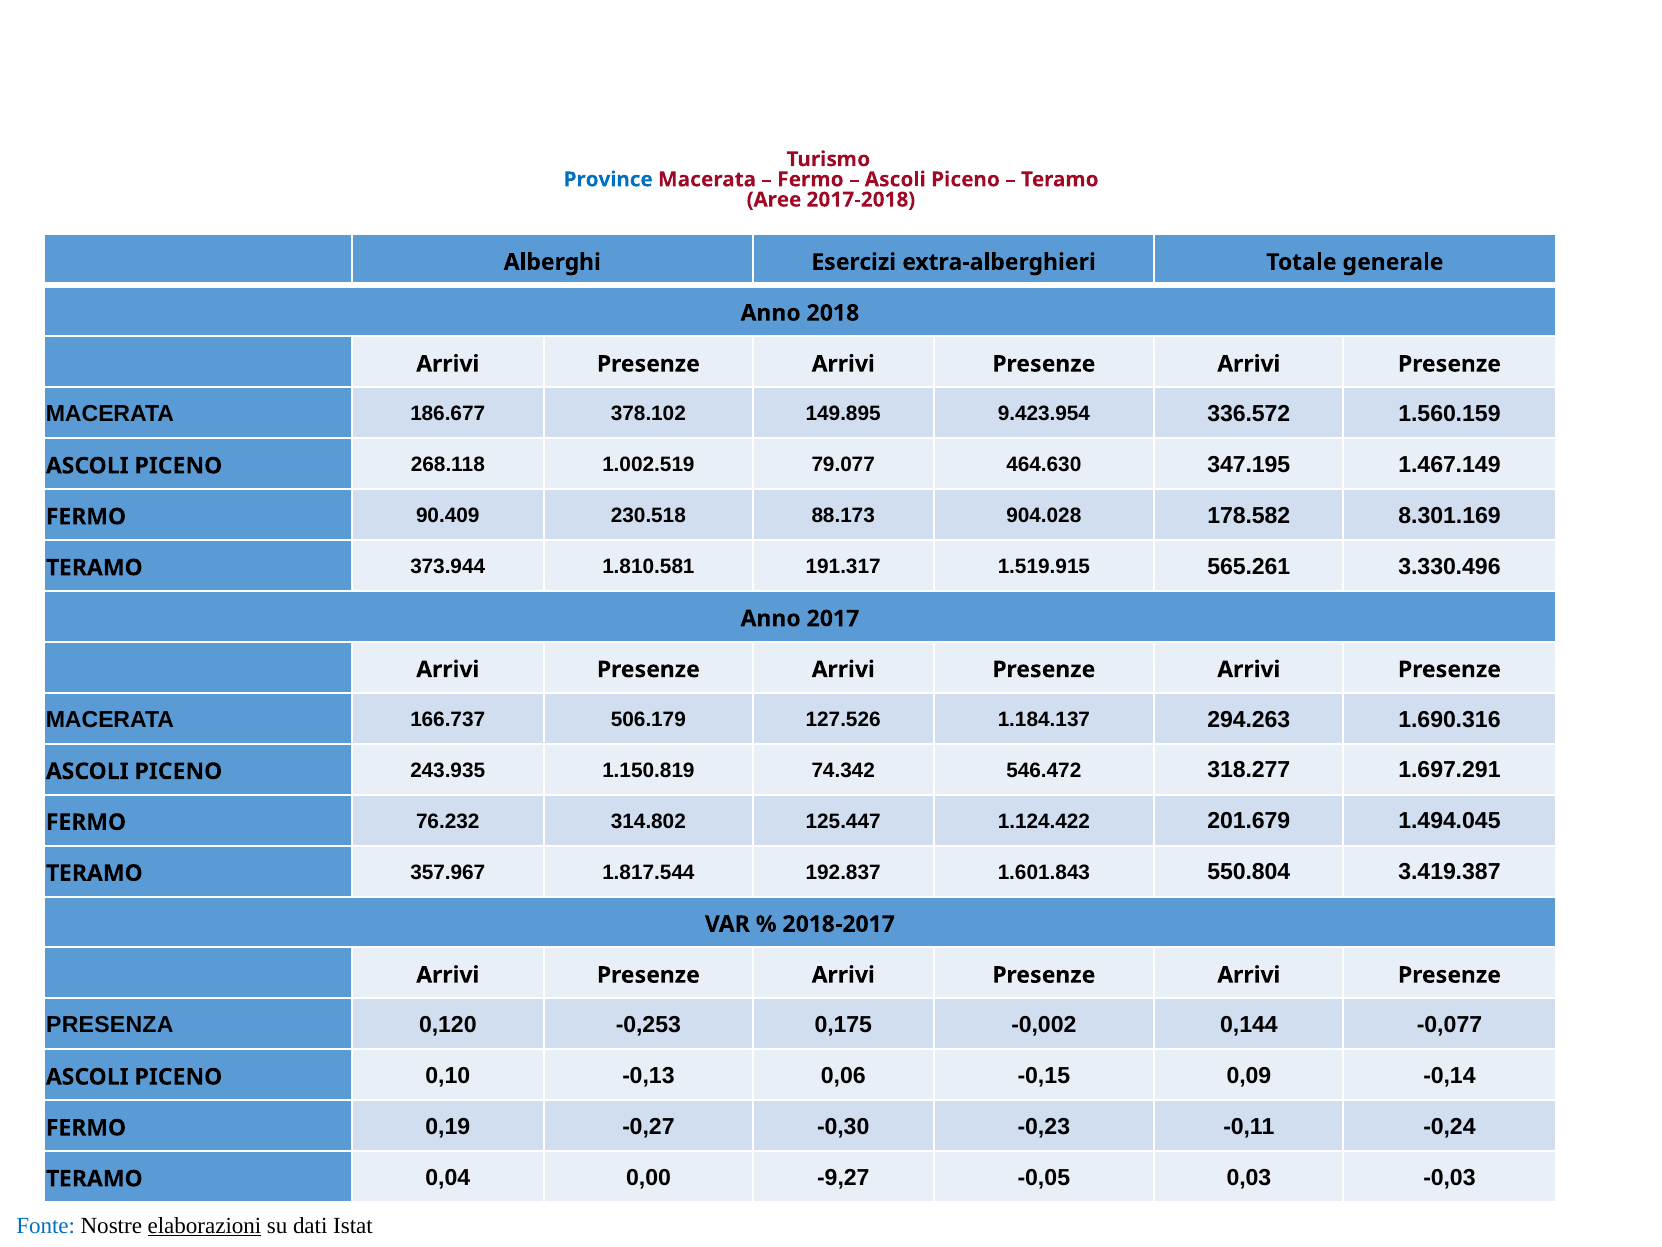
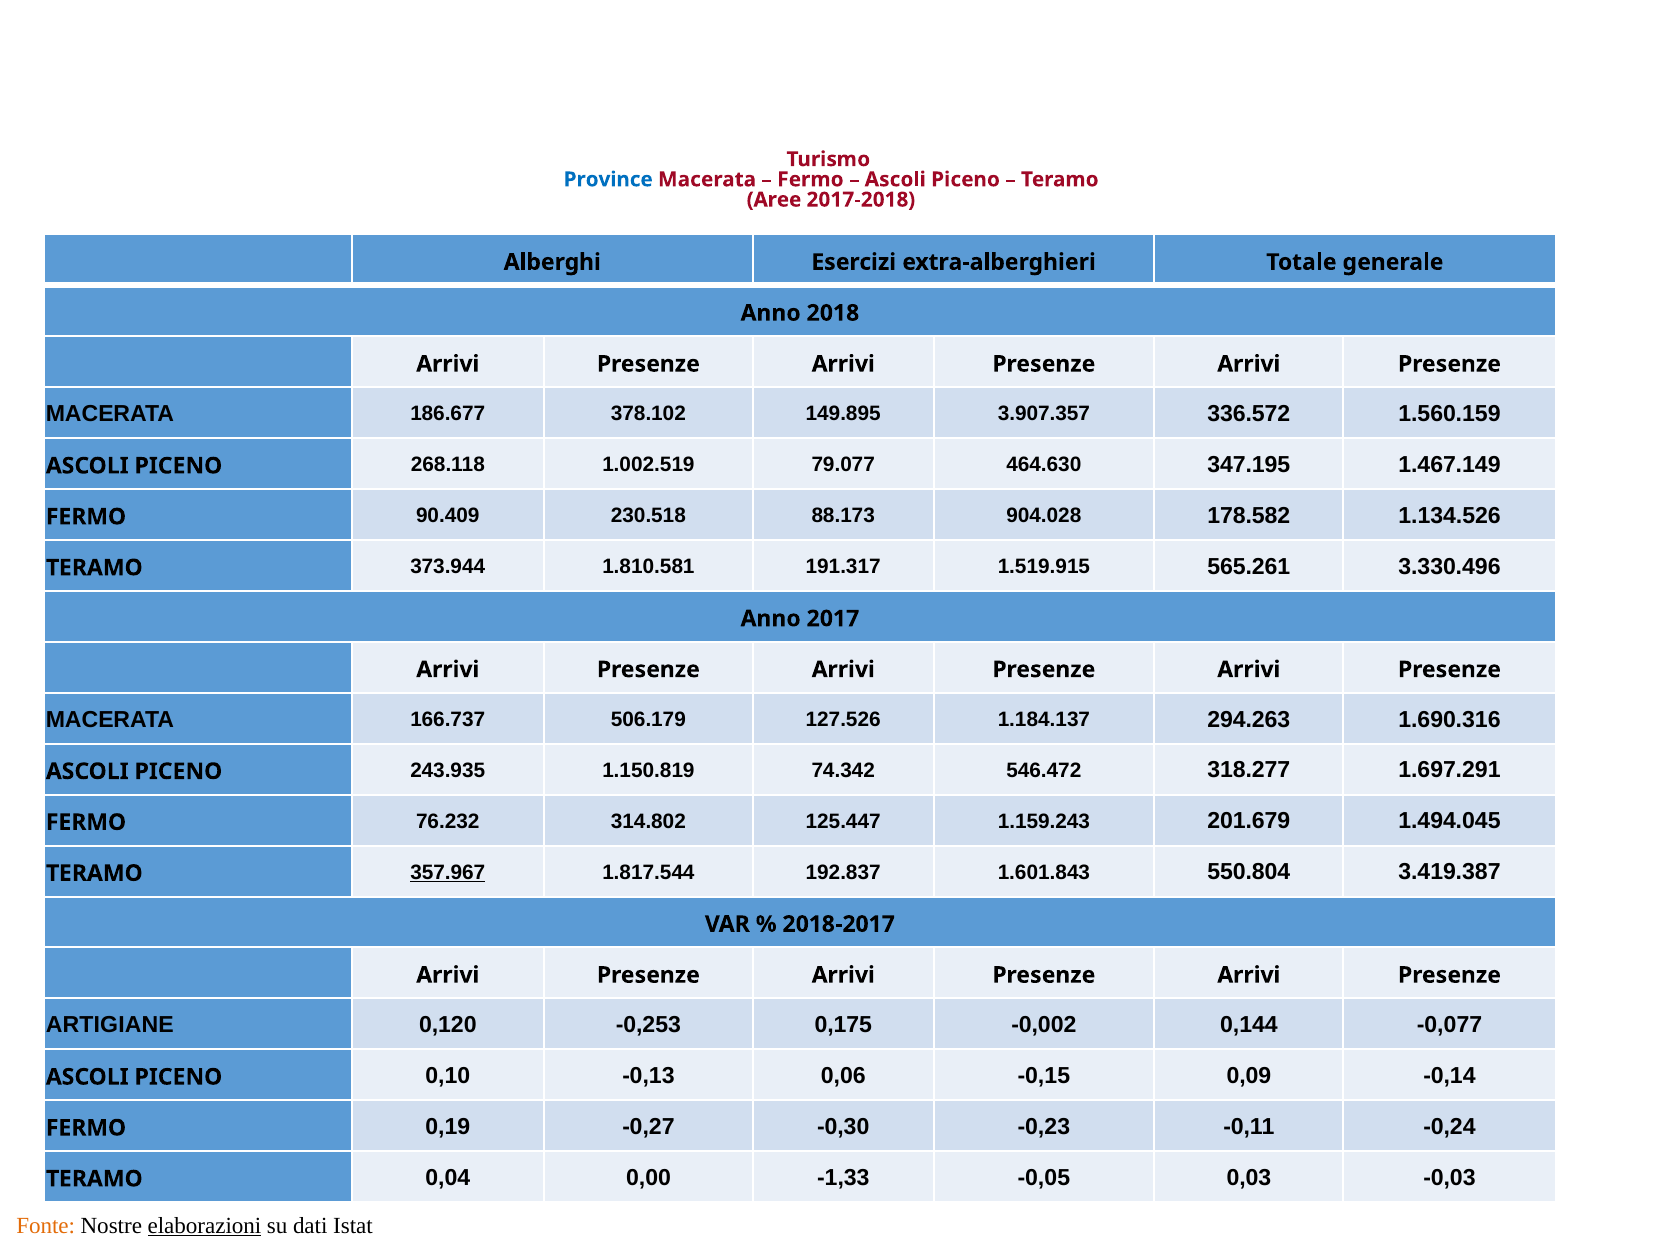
9.423.954: 9.423.954 -> 3.907.357
8.301.169: 8.301.169 -> 1.134.526
1.124.422: 1.124.422 -> 1.159.243
357.967 underline: none -> present
PRESENZA: PRESENZA -> ARTIGIANE
-9,27: -9,27 -> -1,33
Fonte colour: blue -> orange
